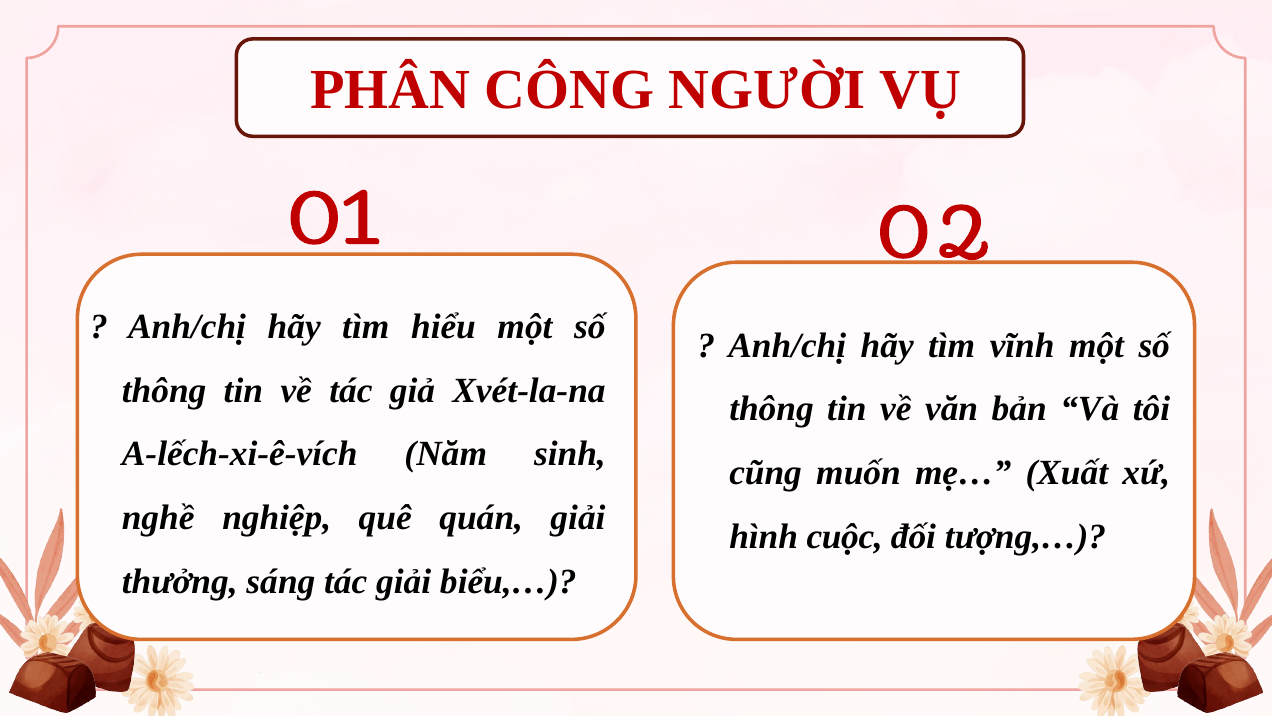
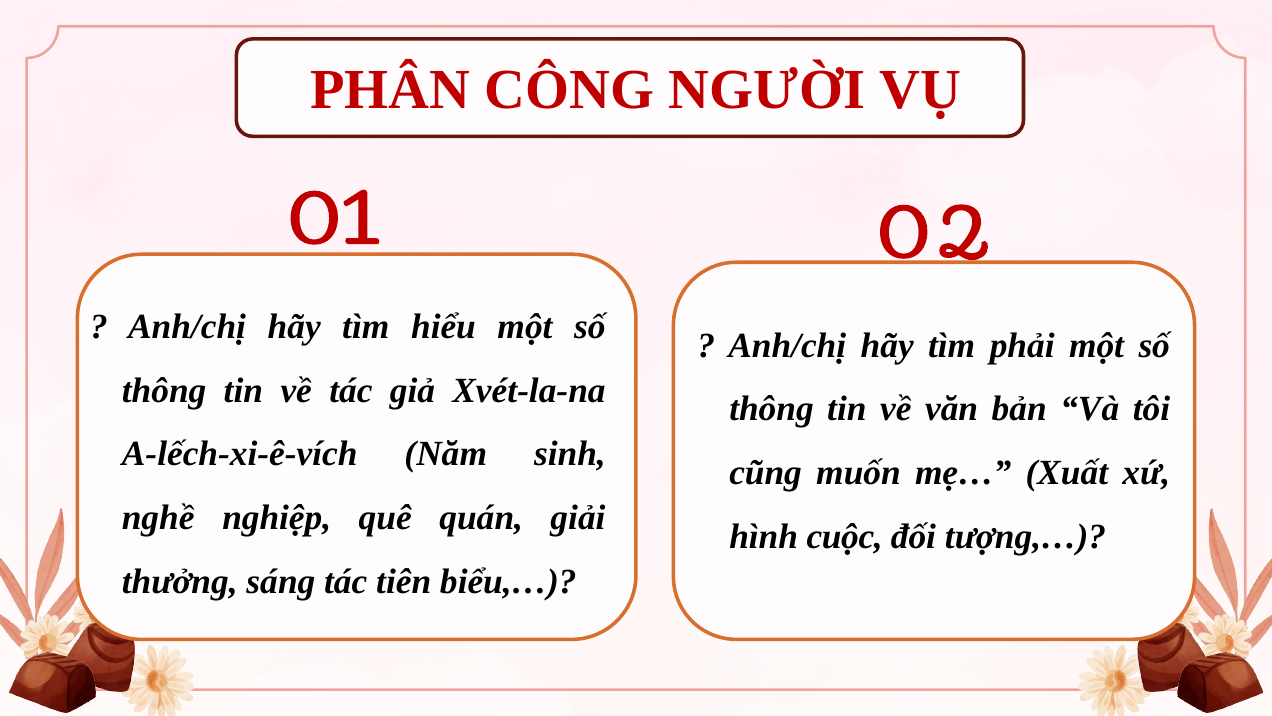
vĩnh: vĩnh -> phải
tác giải: giải -> tiên
